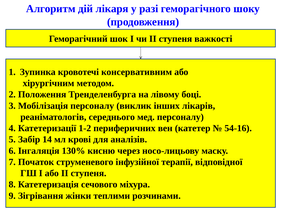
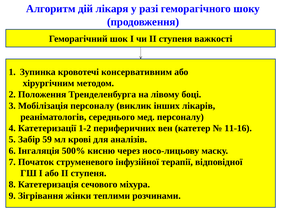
54-16: 54-16 -> 11-16
14: 14 -> 59
130%: 130% -> 500%
